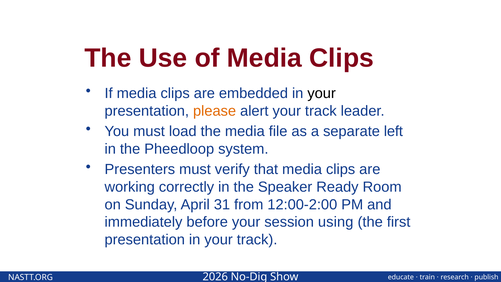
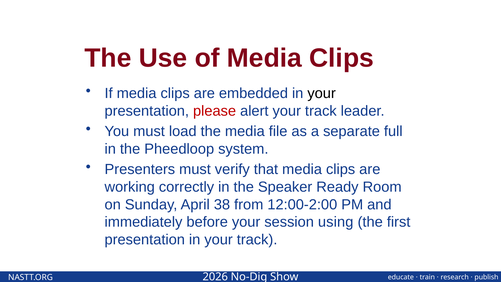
please colour: orange -> red
left: left -> full
31: 31 -> 38
